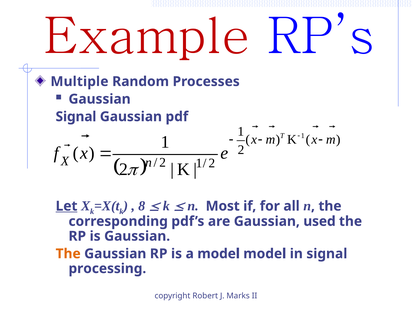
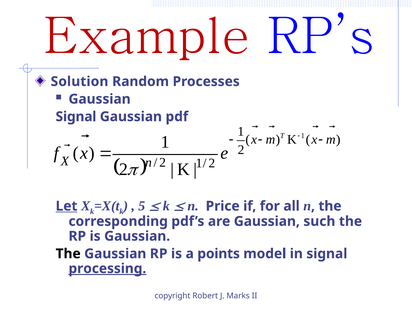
Multiple: Multiple -> Solution
8: 8 -> 5
Most: Most -> Price
used: used -> such
The at (68, 254) colour: orange -> black
a model: model -> points
processing underline: none -> present
